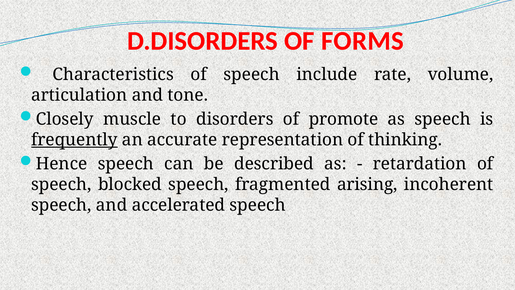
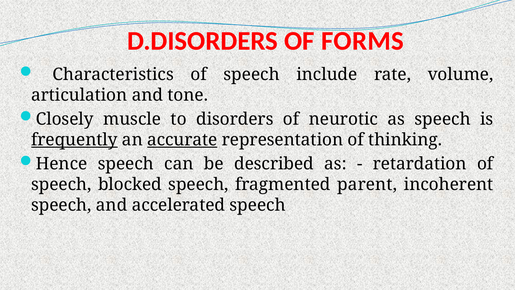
promote: promote -> neurotic
accurate underline: none -> present
arising: arising -> parent
